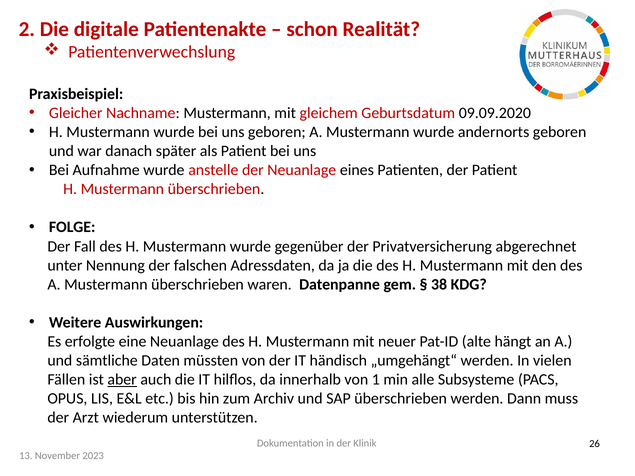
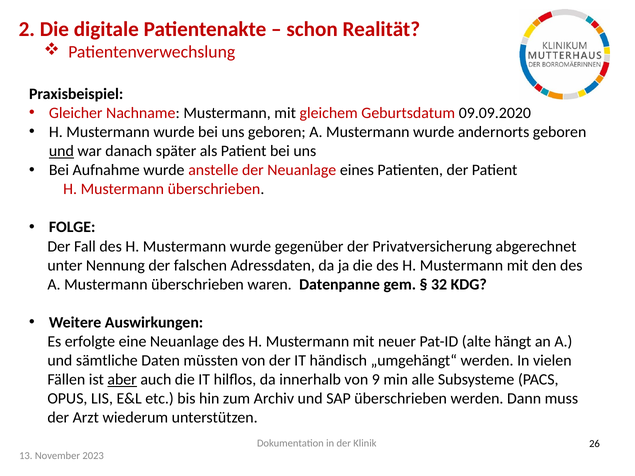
und at (61, 151) underline: none -> present
38: 38 -> 32
1: 1 -> 9
